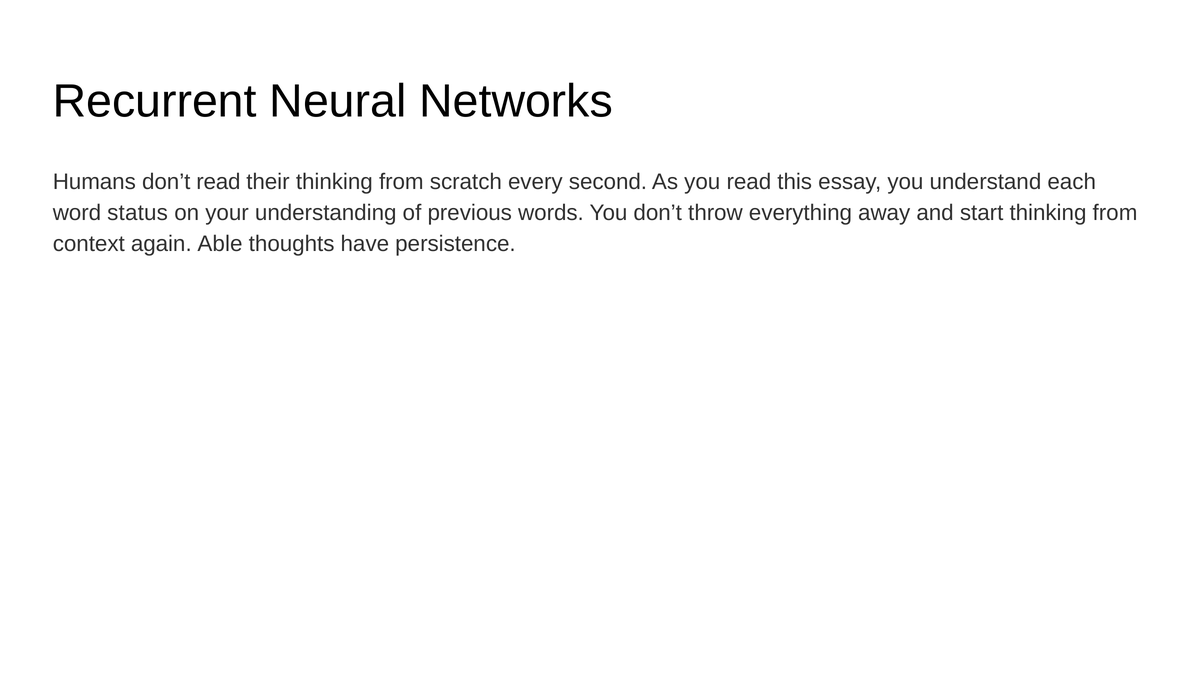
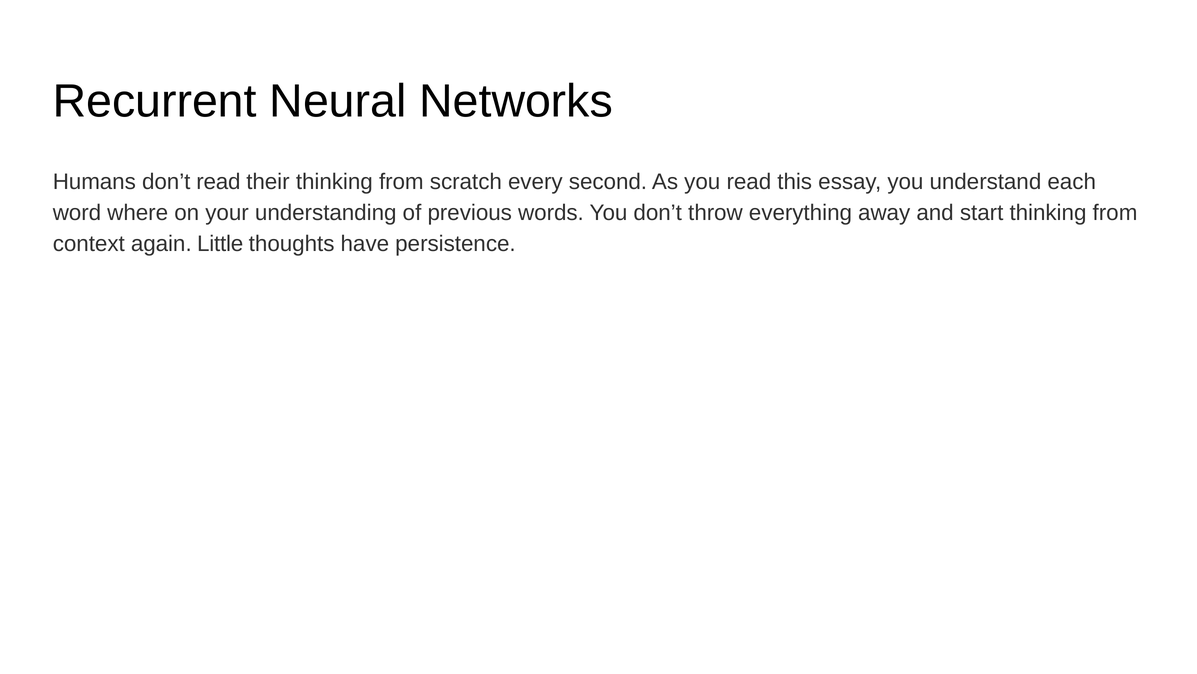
status: status -> where
Able: Able -> Little
